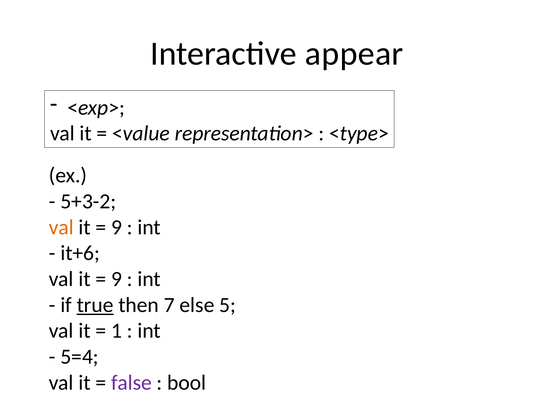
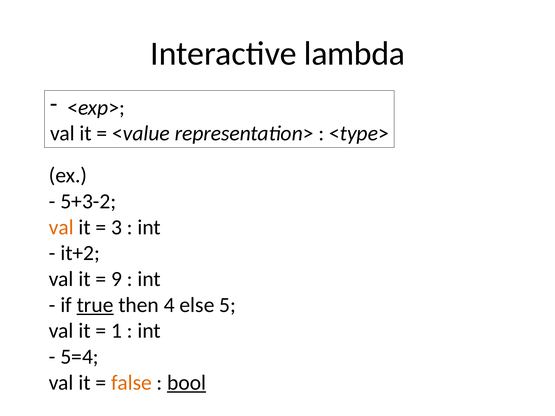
appear: appear -> lambda
9 at (117, 227): 9 -> 3
it+6: it+6 -> it+2
7: 7 -> 4
false colour: purple -> orange
bool underline: none -> present
